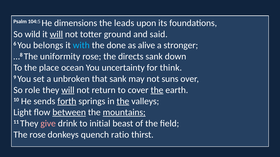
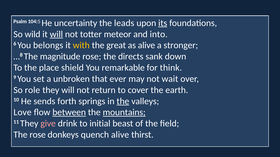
dimensions: dimensions -> uncertainty
its underline: none -> present
ground: ground -> meteor
said: said -> into
with colour: light blue -> yellow
done: done -> great
uniformity: uniformity -> magnitude
ocean: ocean -> shield
uncertainty: uncertainty -> remarkable
that sank: sank -> ever
suns: suns -> wait
will at (68, 90) underline: present -> none
the at (157, 90) underline: present -> none
forth underline: present -> none
Light: Light -> Love
quench ratio: ratio -> alive
